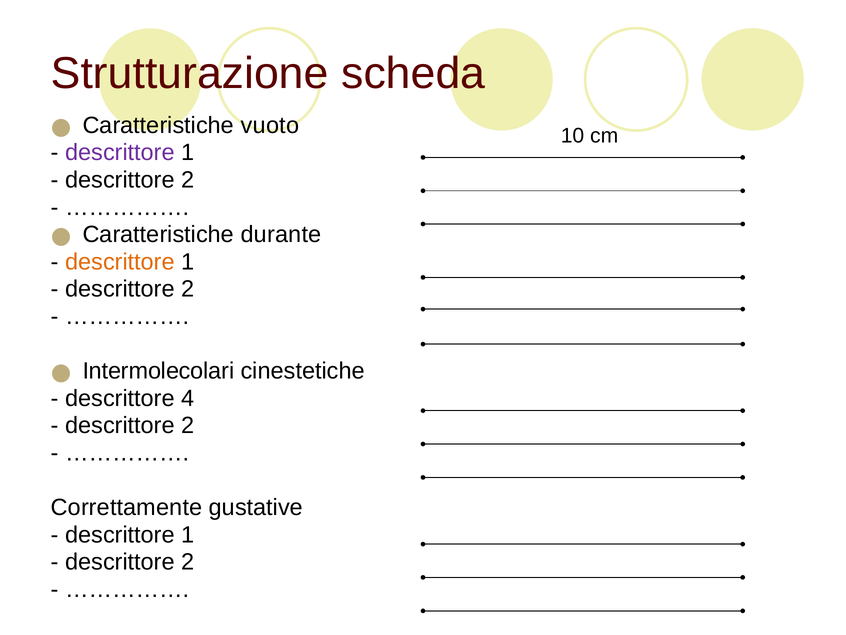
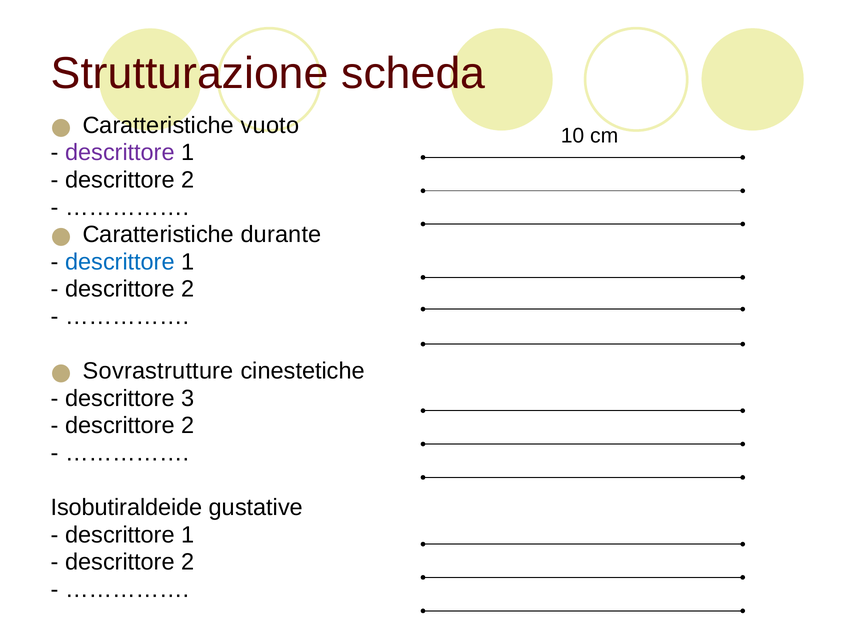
descrittore at (120, 262) colour: orange -> blue
Intermolecolari: Intermolecolari -> Sovrastrutture
4: 4 -> 3
Correttamente: Correttamente -> Isobutiraldeide
